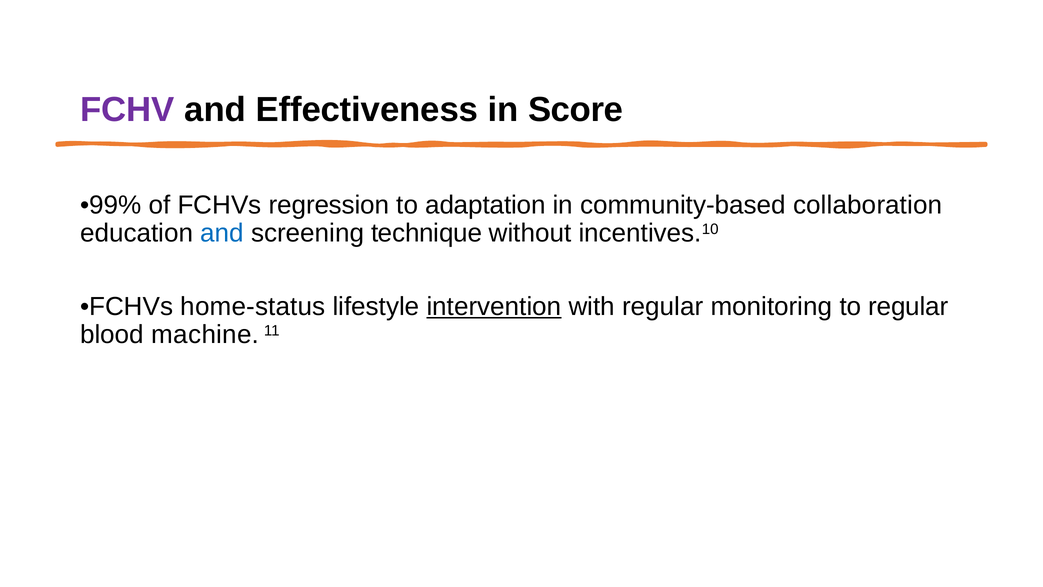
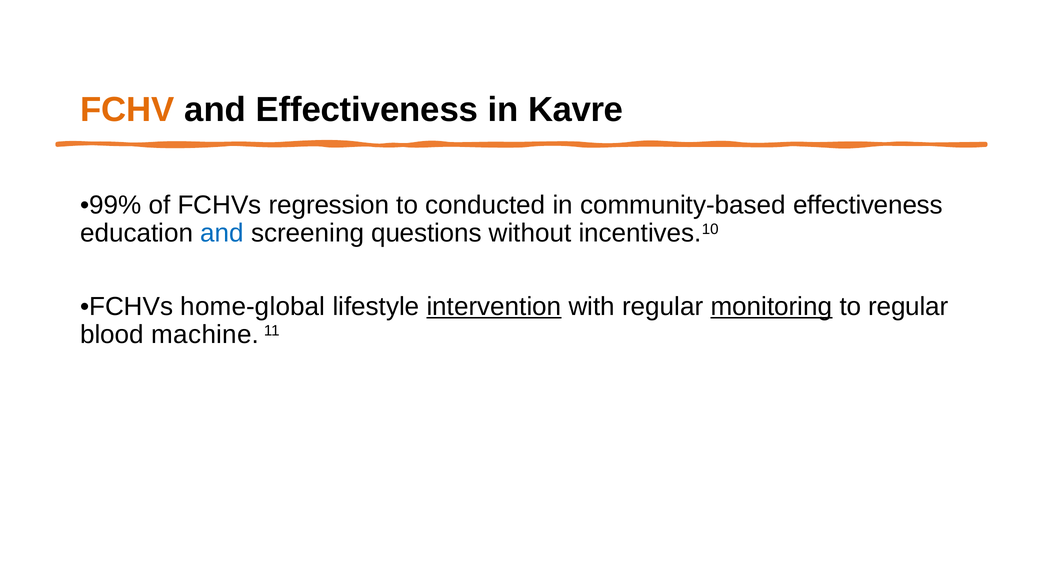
FCHV colour: purple -> orange
Score: Score -> Kavre
adaptation: adaptation -> conducted
community-based collaboration: collaboration -> effectiveness
technique: technique -> questions
home-status: home-status -> home-global
monitoring underline: none -> present
